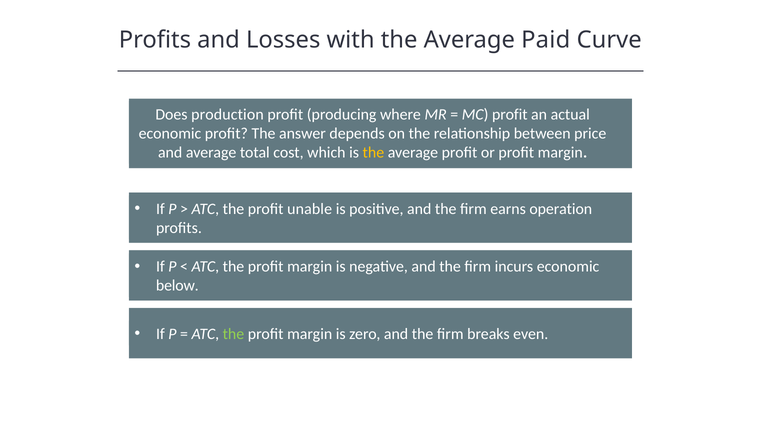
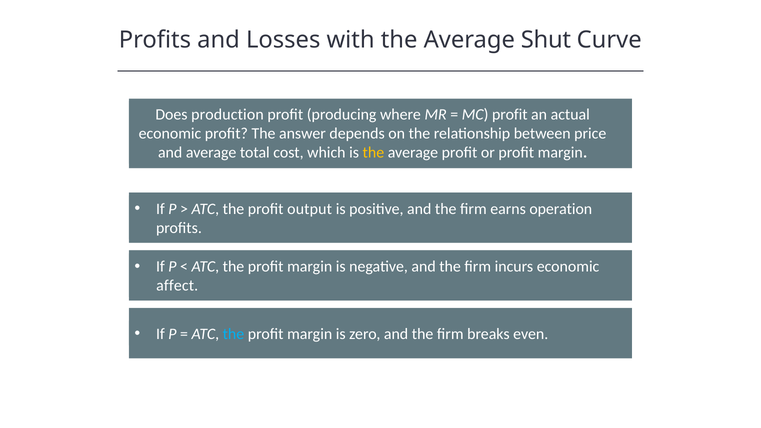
Paid: Paid -> Shut
unable: unable -> output
below: below -> affect
the at (233, 334) colour: light green -> light blue
